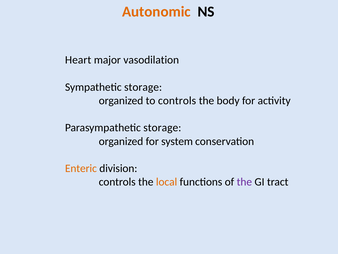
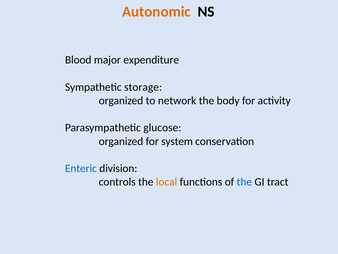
Heart: Heart -> Blood
vasodilation: vasodilation -> expenditure
to controls: controls -> network
Parasympathetic storage: storage -> glucose
Enteric colour: orange -> blue
the at (244, 182) colour: purple -> blue
